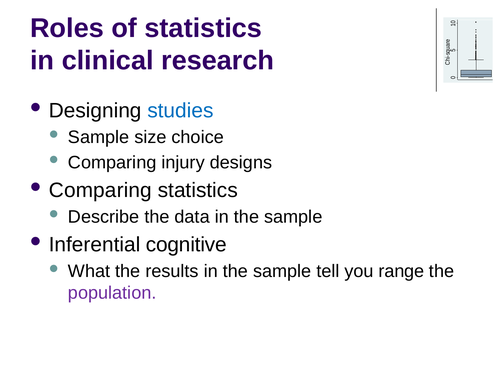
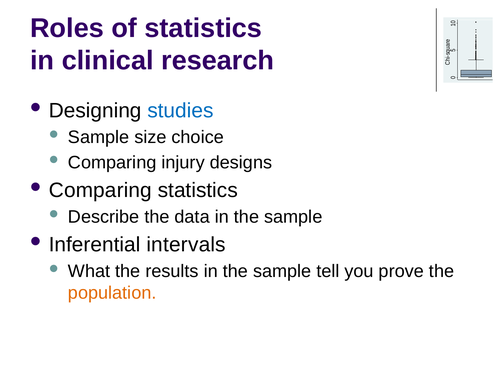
cognitive: cognitive -> intervals
range: range -> prove
population colour: purple -> orange
